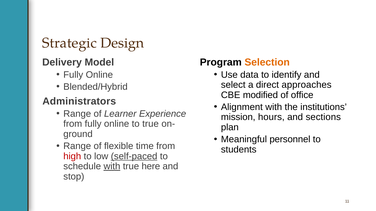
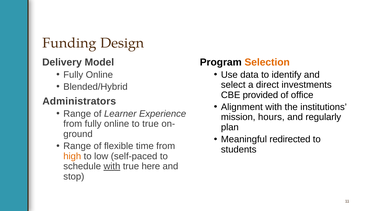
Strategic: Strategic -> Funding
approaches: approaches -> investments
modified: modified -> provided
sections: sections -> regularly
personnel: personnel -> redirected
high colour: red -> orange
self-paced underline: present -> none
